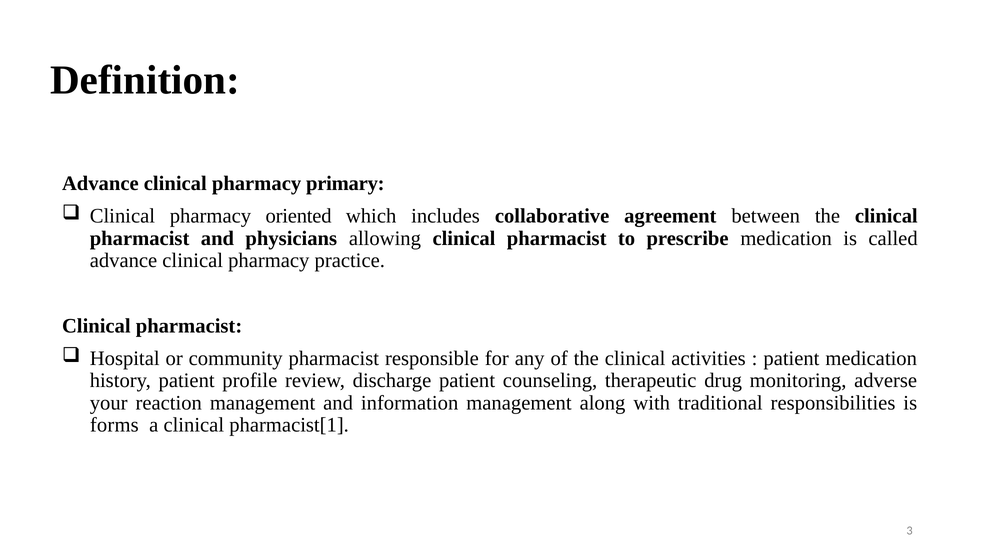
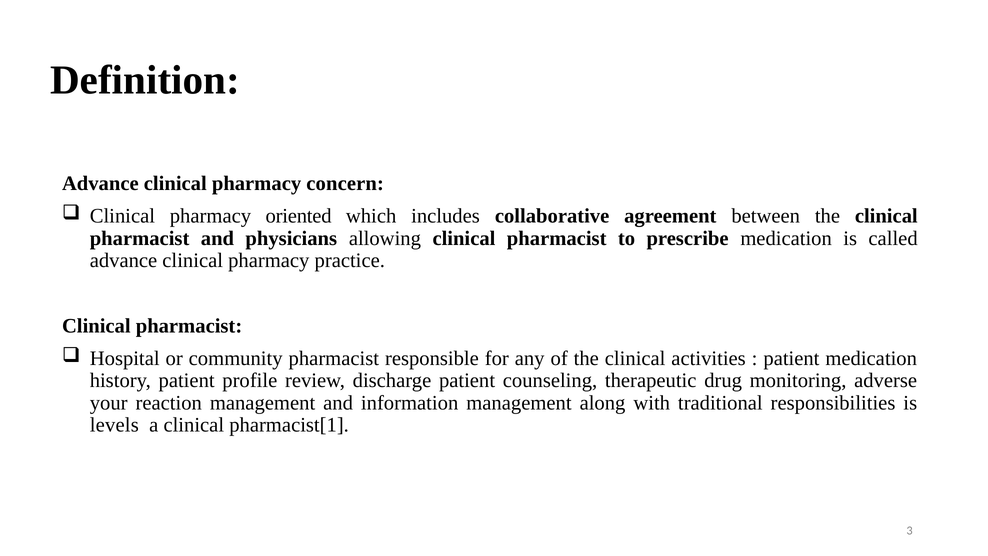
primary: primary -> concern
forms: forms -> levels
